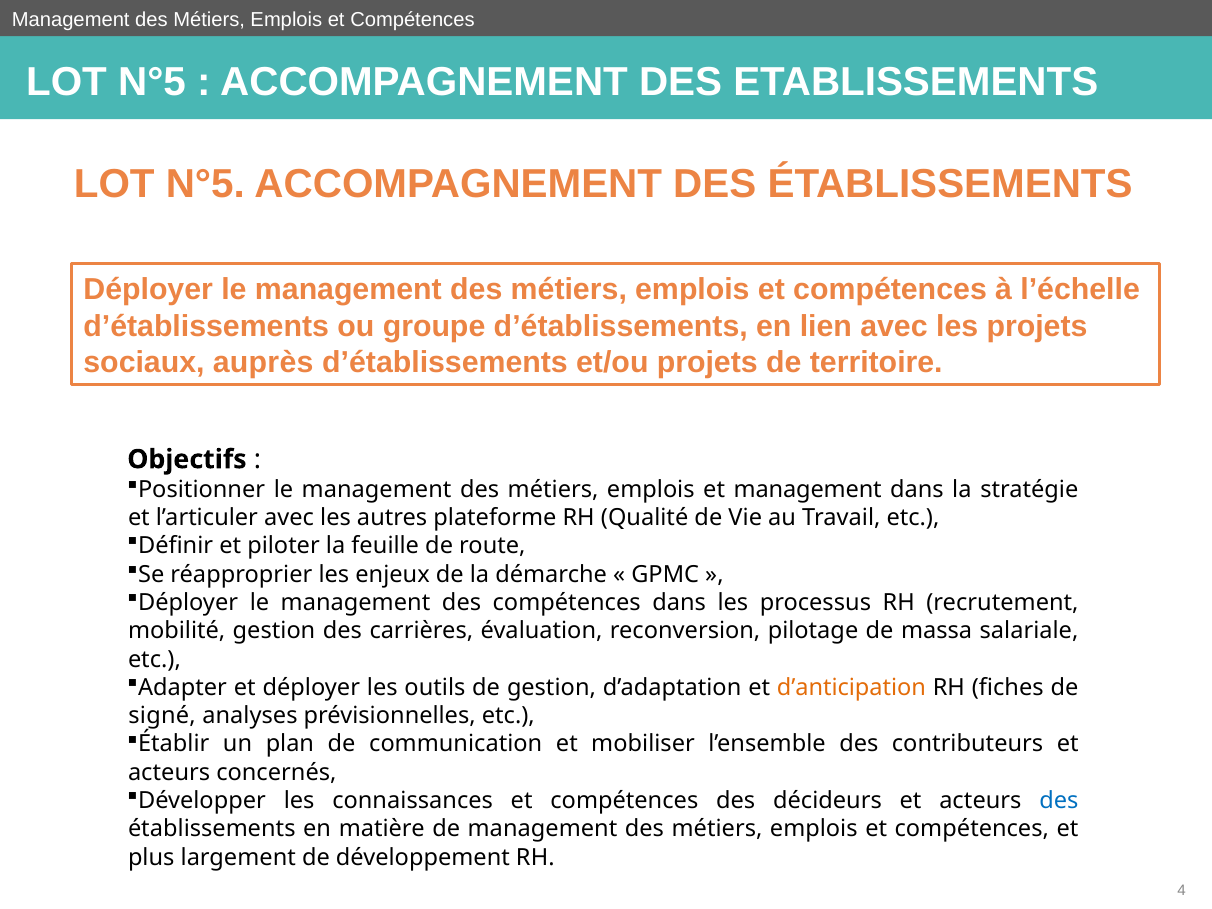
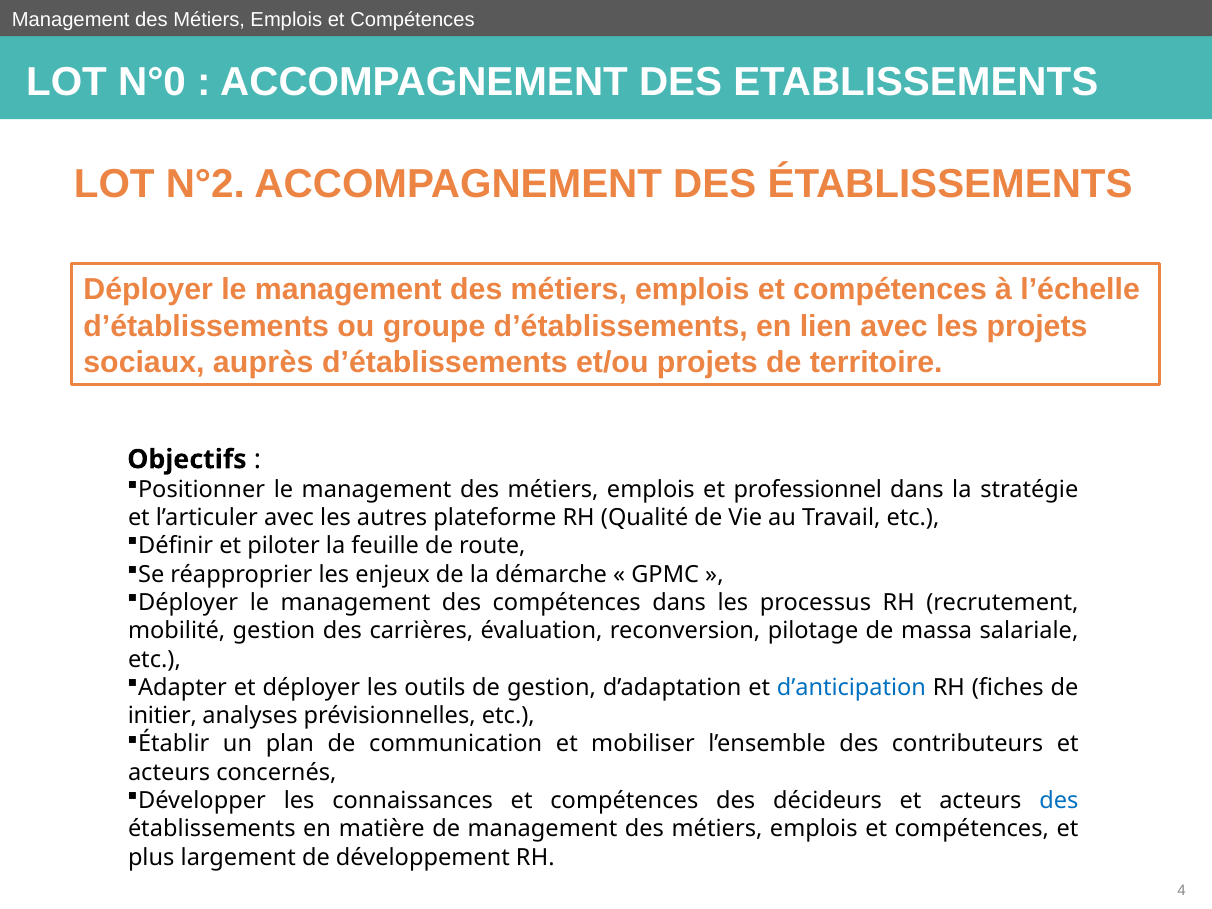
N°5 at (152, 82): N°5 -> N°0
N°5 at (205, 184): N°5 -> N°2
et management: management -> professionnel
d’anticipation colour: orange -> blue
signé: signé -> initier
